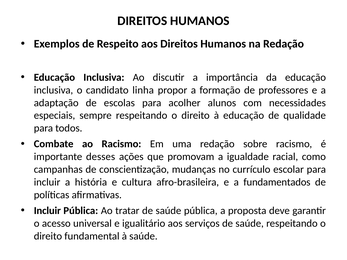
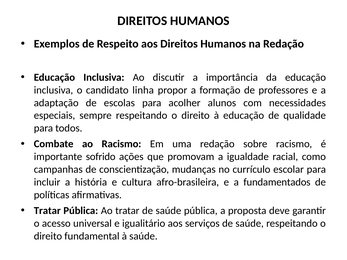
desses: desses -> sofrido
Incluir at (47, 211): Incluir -> Tratar
